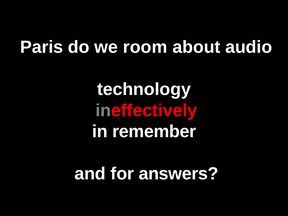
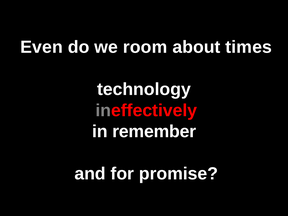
Paris: Paris -> Even
audio: audio -> times
answers: answers -> promise
